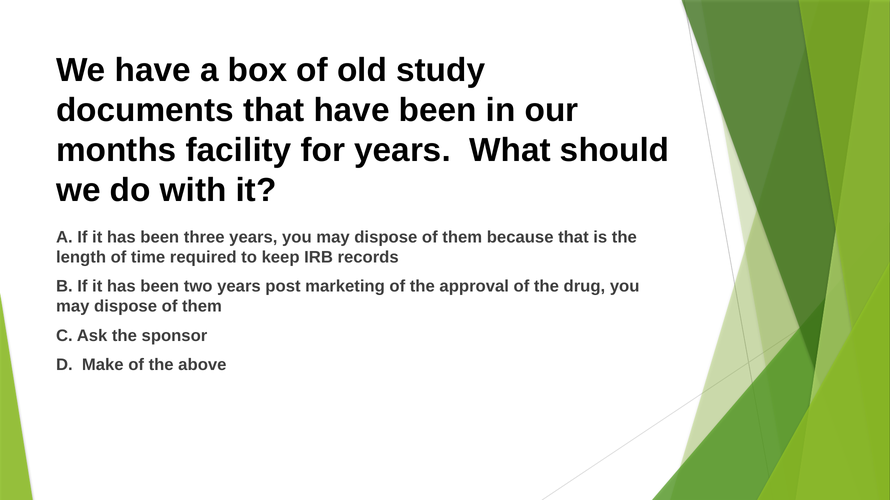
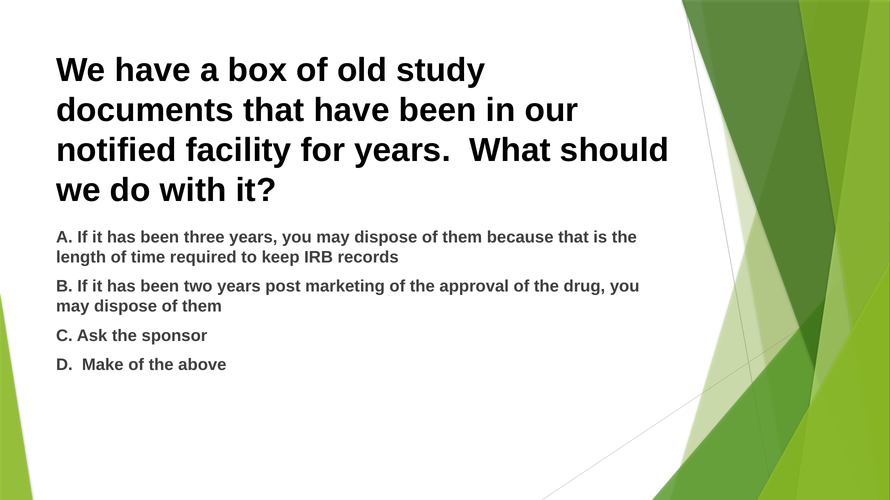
months: months -> notified
